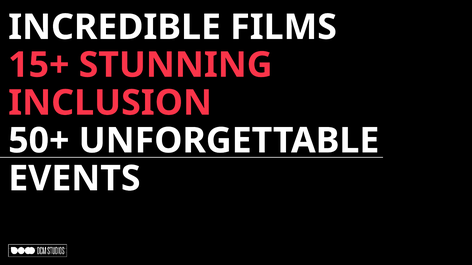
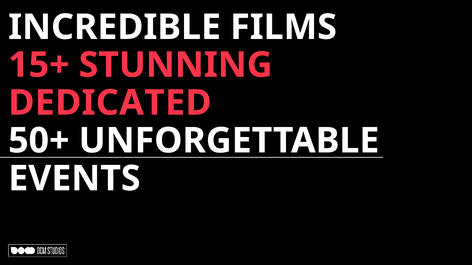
INCLUSION: INCLUSION -> DEDICATED
